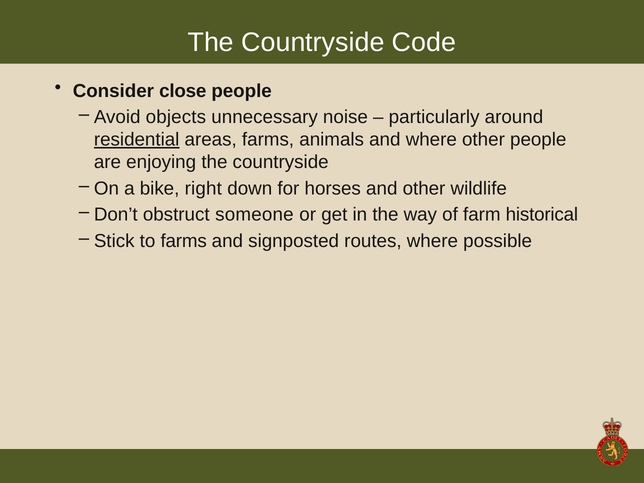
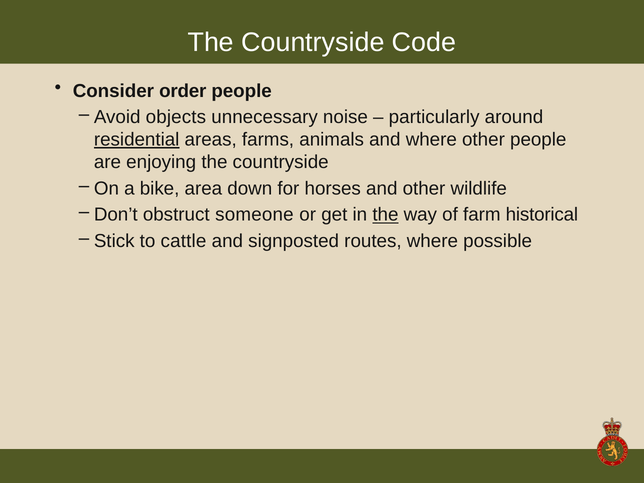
close: close -> order
right: right -> area
the at (385, 215) underline: none -> present
to farms: farms -> cattle
